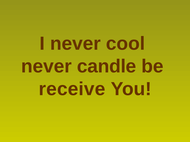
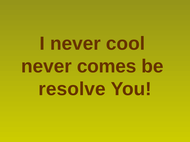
candle: candle -> comes
receive: receive -> resolve
